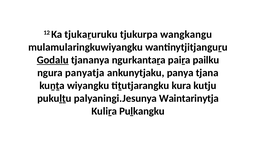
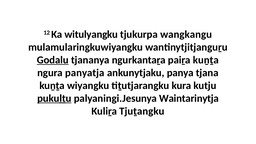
tjukaṟuruku: tjukaṟuruku -> witulyangku
paiṟa pailku: pailku -> kuṉṯa
pukuḻṯu underline: none -> present
Puḻkangku: Puḻkangku -> Tjuṯangku
